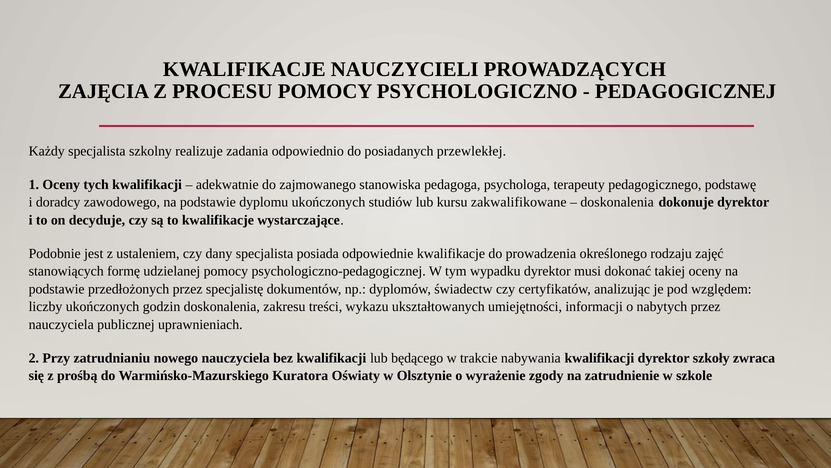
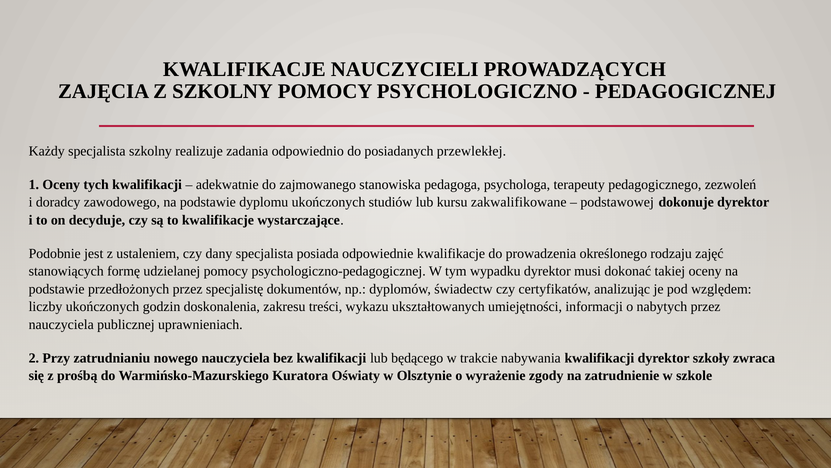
Z PROCESU: PROCESU -> SZKOLNY
podstawę: podstawę -> zezwoleń
doskonalenia at (617, 202): doskonalenia -> podstawowej
